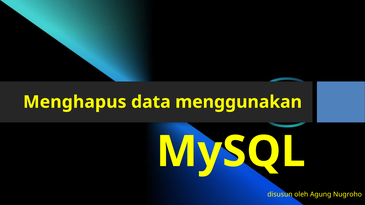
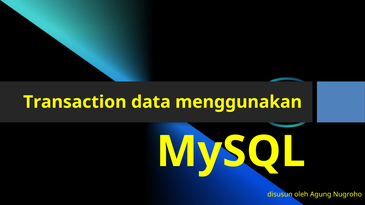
Menghapus: Menghapus -> Transaction
